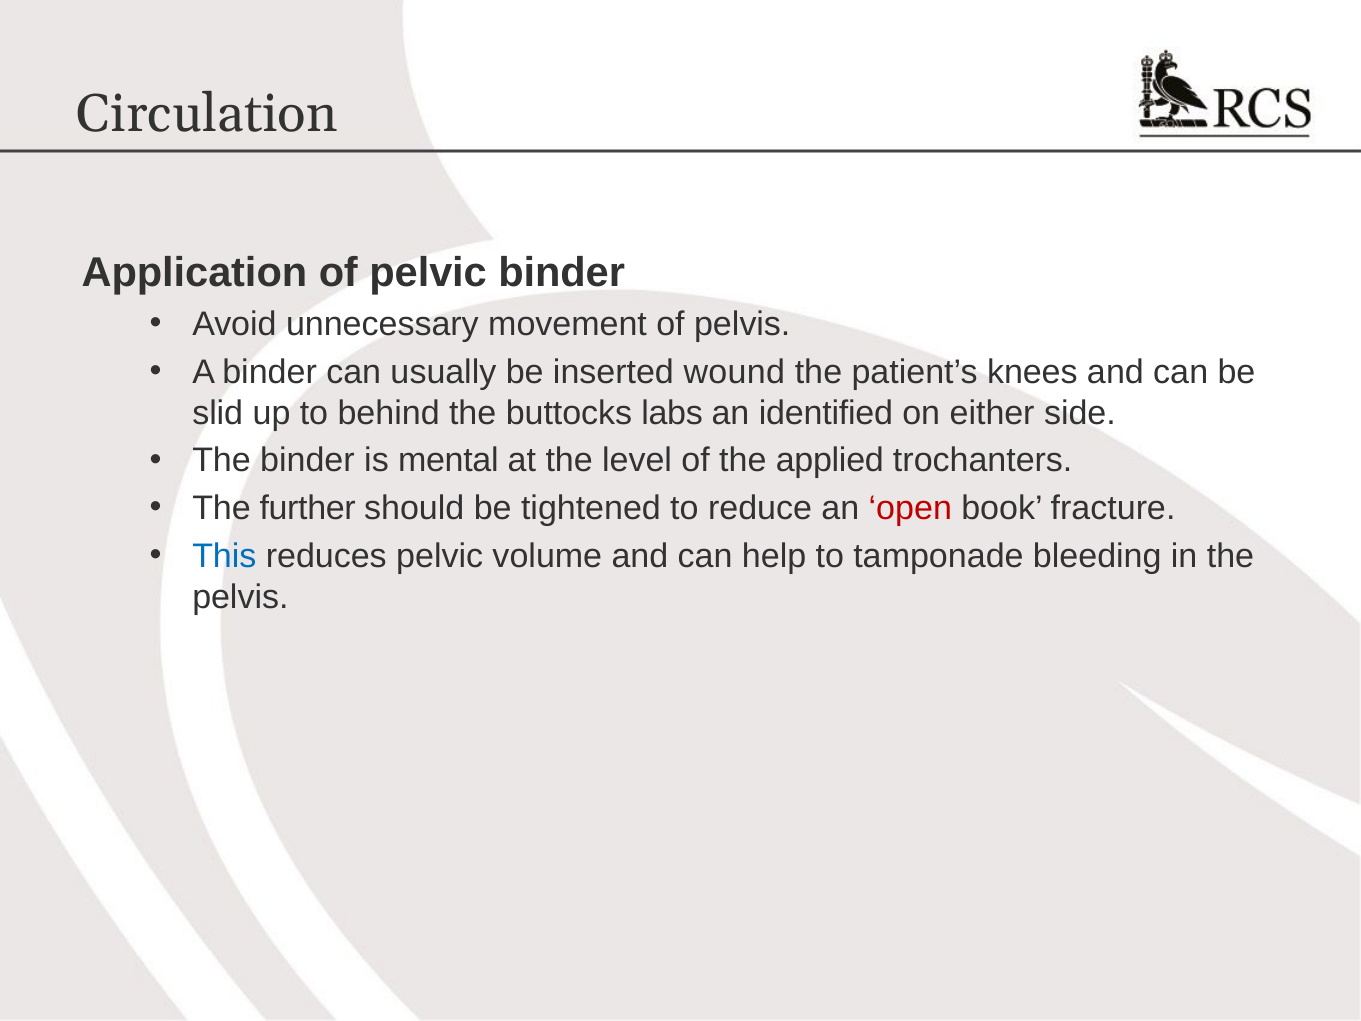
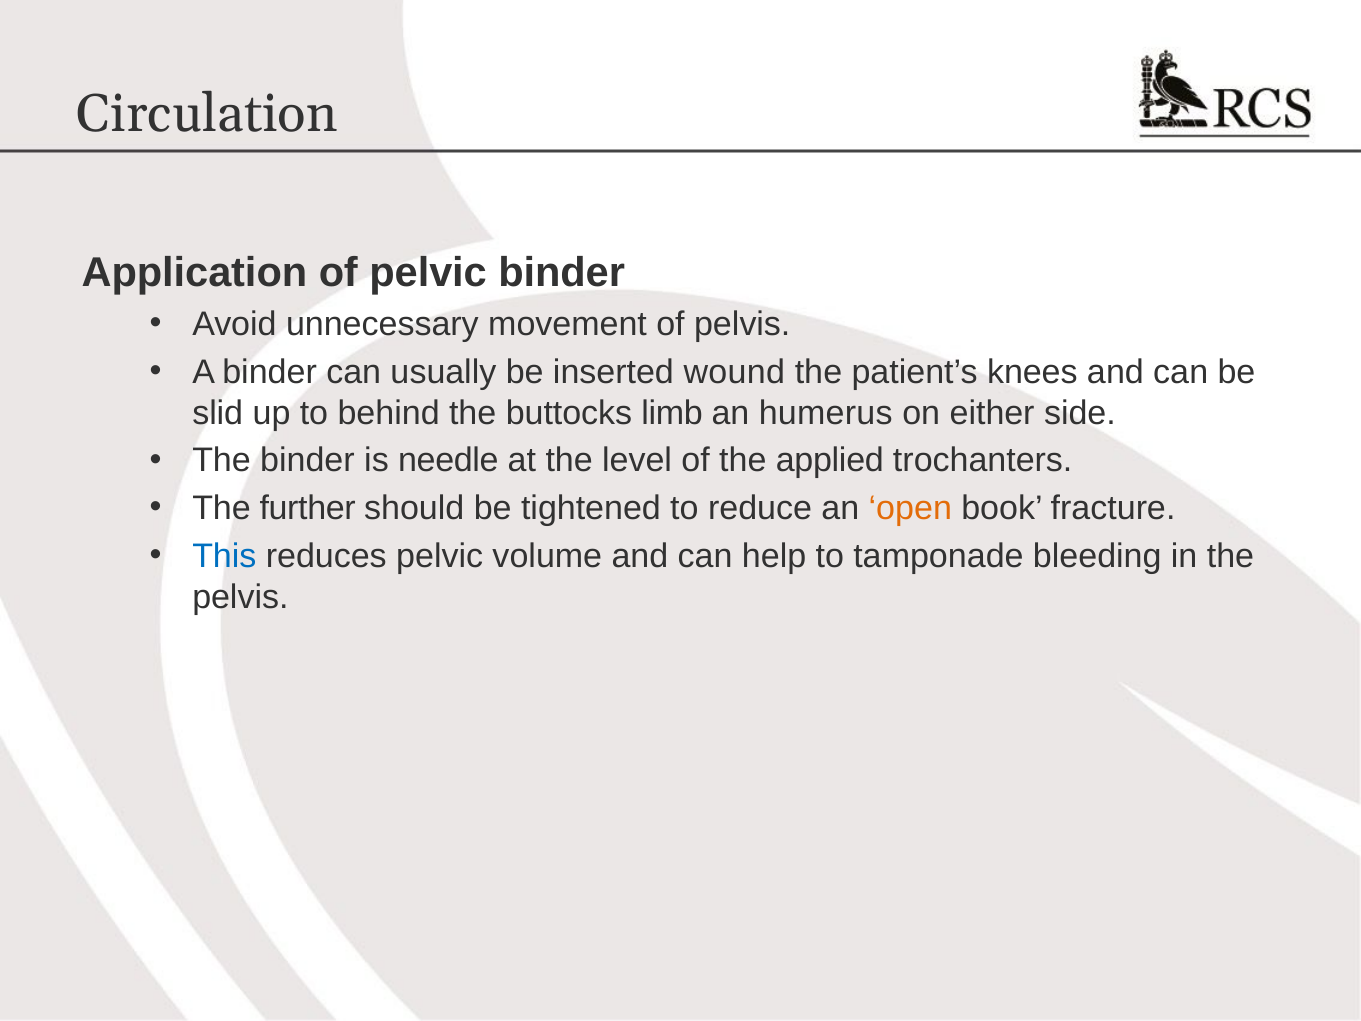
labs: labs -> limb
identified: identified -> humerus
mental: mental -> needle
open colour: red -> orange
